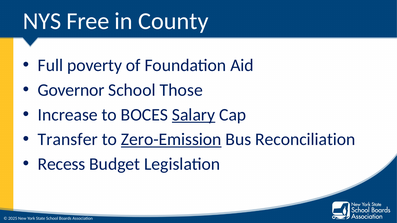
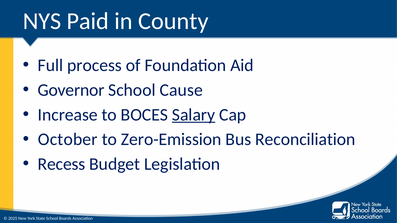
Free: Free -> Paid
poverty: poverty -> process
Those: Those -> Cause
Transfer: Transfer -> October
Zero-Emission underline: present -> none
